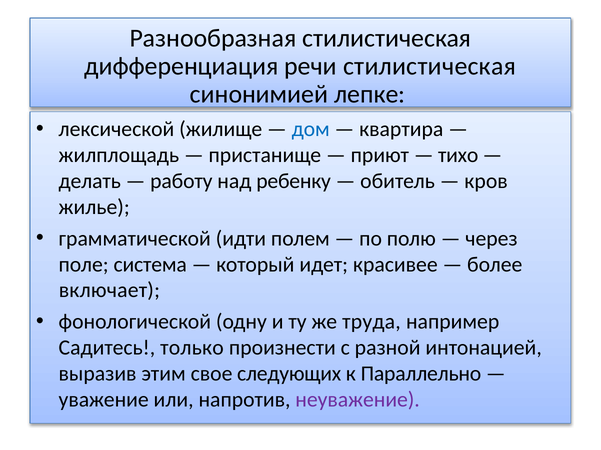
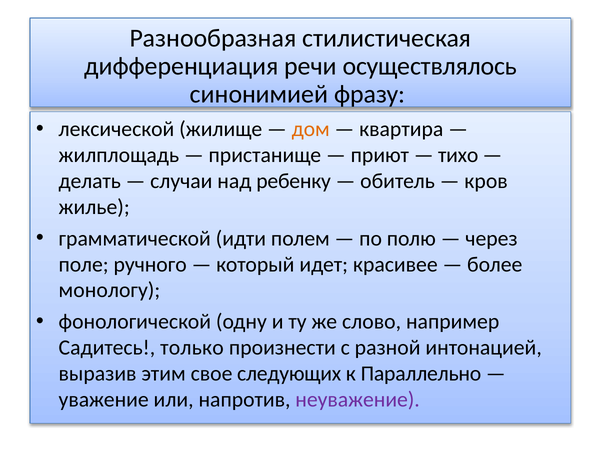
речи стилистическая: стилистическая -> осуществлялось
лепке: лепке -> фразу
дом colour: blue -> orange
работу: работу -> случаи
система: система -> ручного
включает: включает -> монологу
труда: труда -> слово
